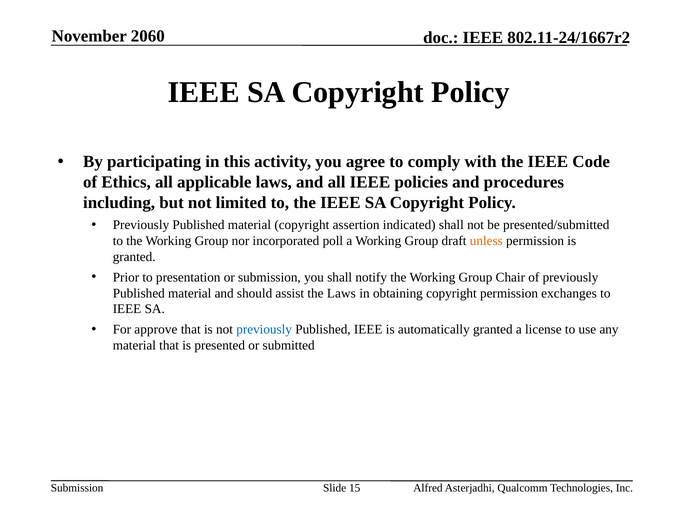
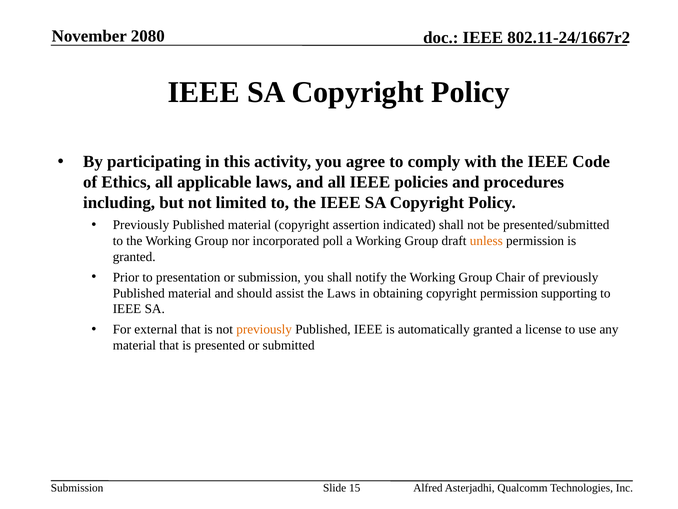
2060: 2060 -> 2080
exchanges: exchanges -> supporting
approve: approve -> external
previously at (264, 329) colour: blue -> orange
